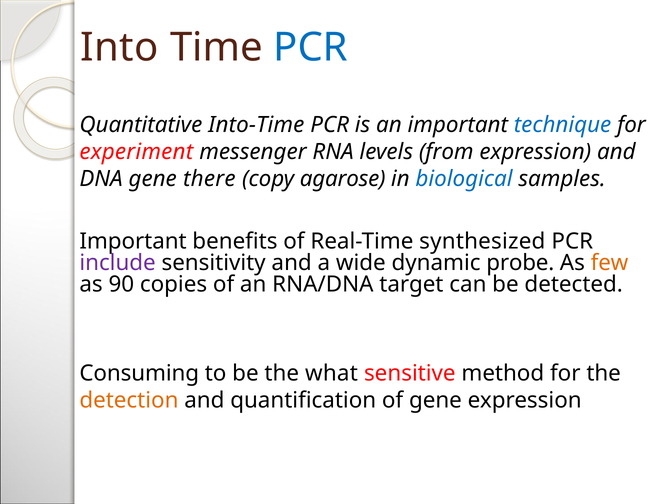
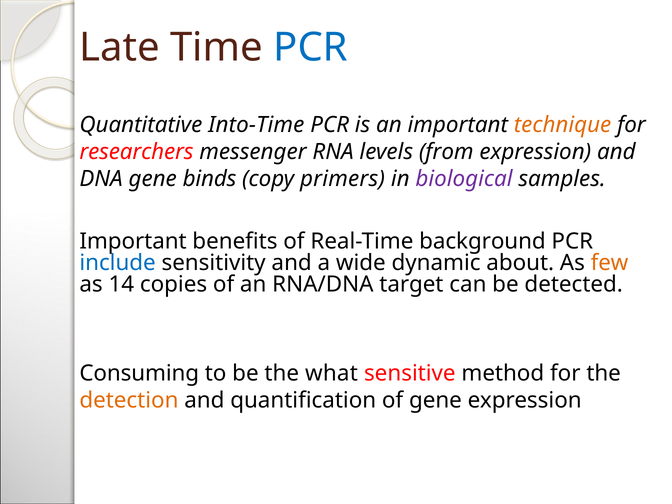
Into: Into -> Late
technique colour: blue -> orange
experiment: experiment -> researchers
there: there -> binds
agarose: agarose -> primers
biological colour: blue -> purple
synthesized: synthesized -> background
include colour: purple -> blue
probe: probe -> about
90: 90 -> 14
